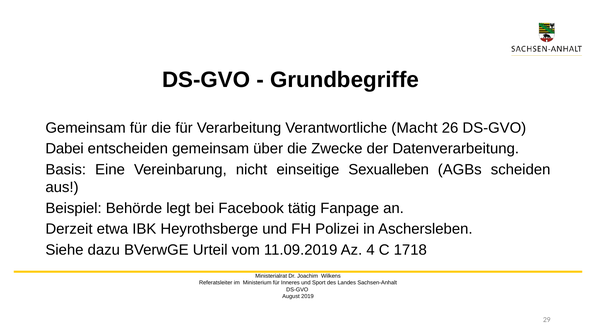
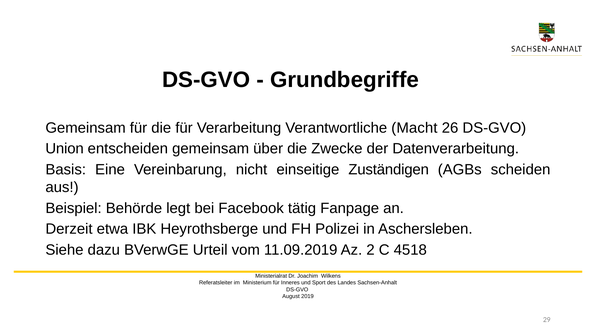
Dabei: Dabei -> Union
Sexualleben: Sexualleben -> Zuständigen
4: 4 -> 2
1718: 1718 -> 4518
